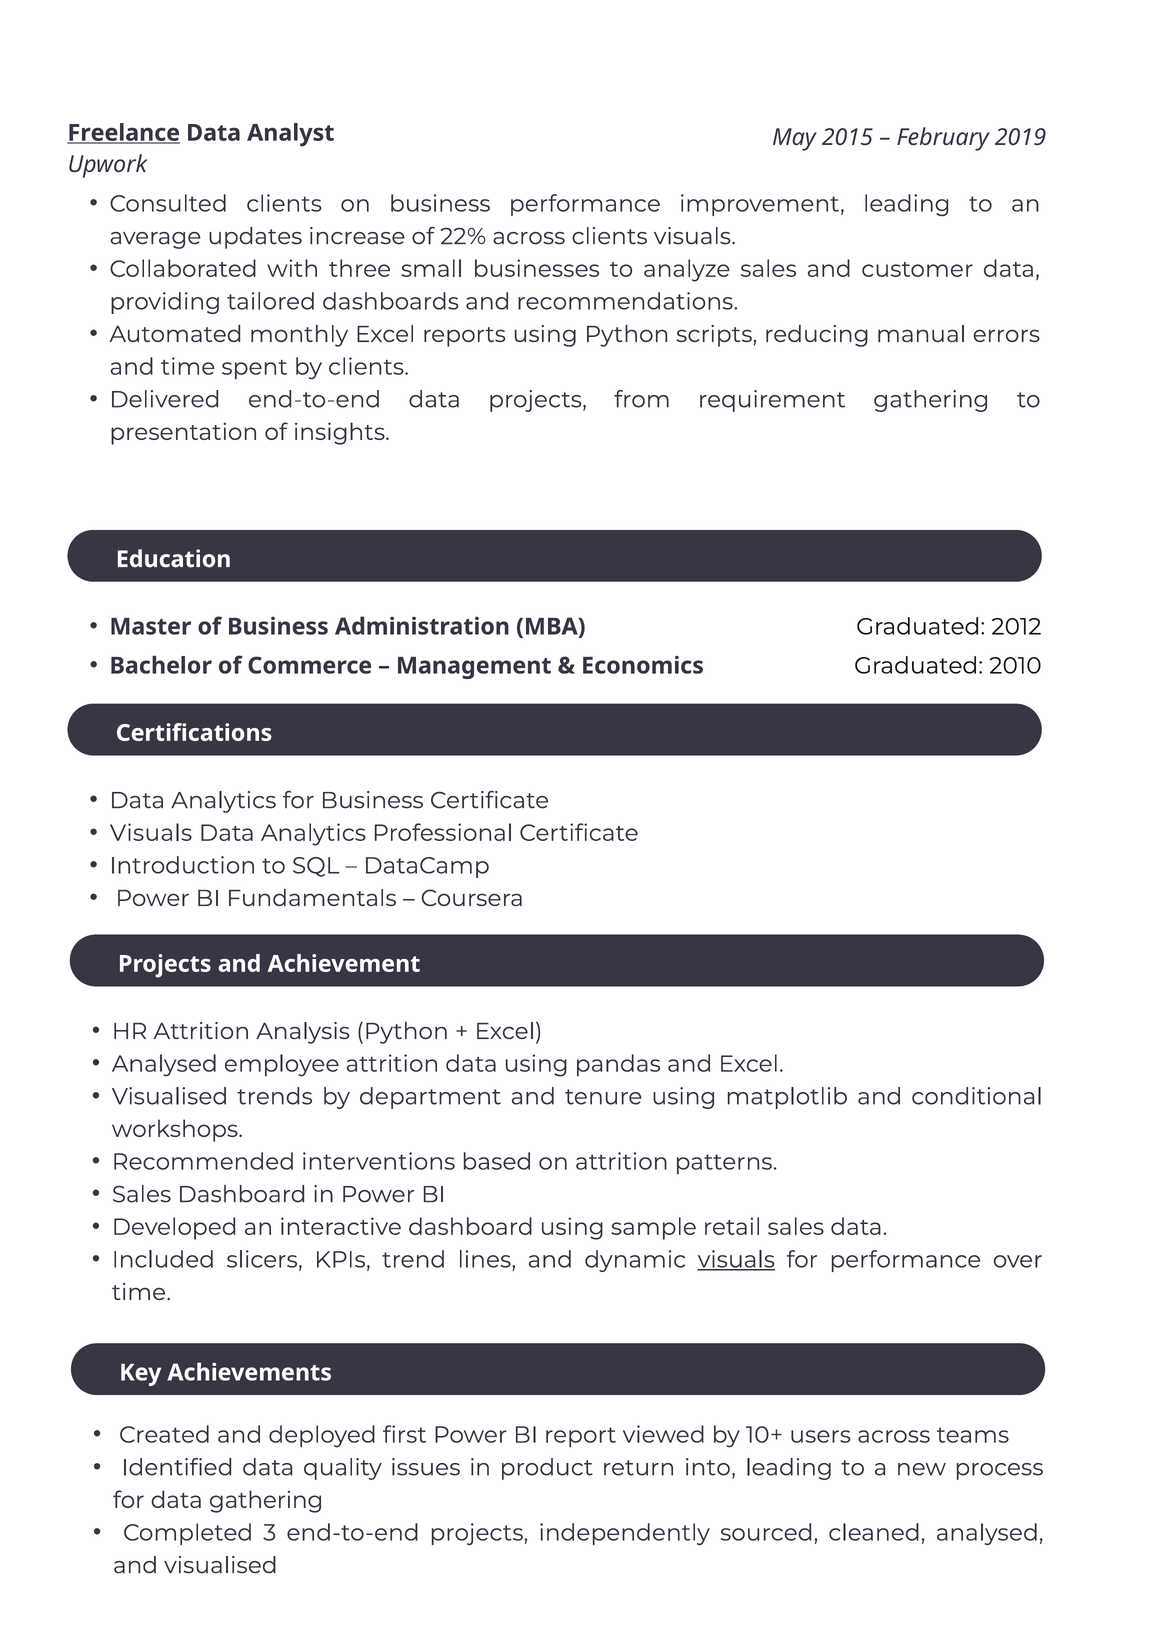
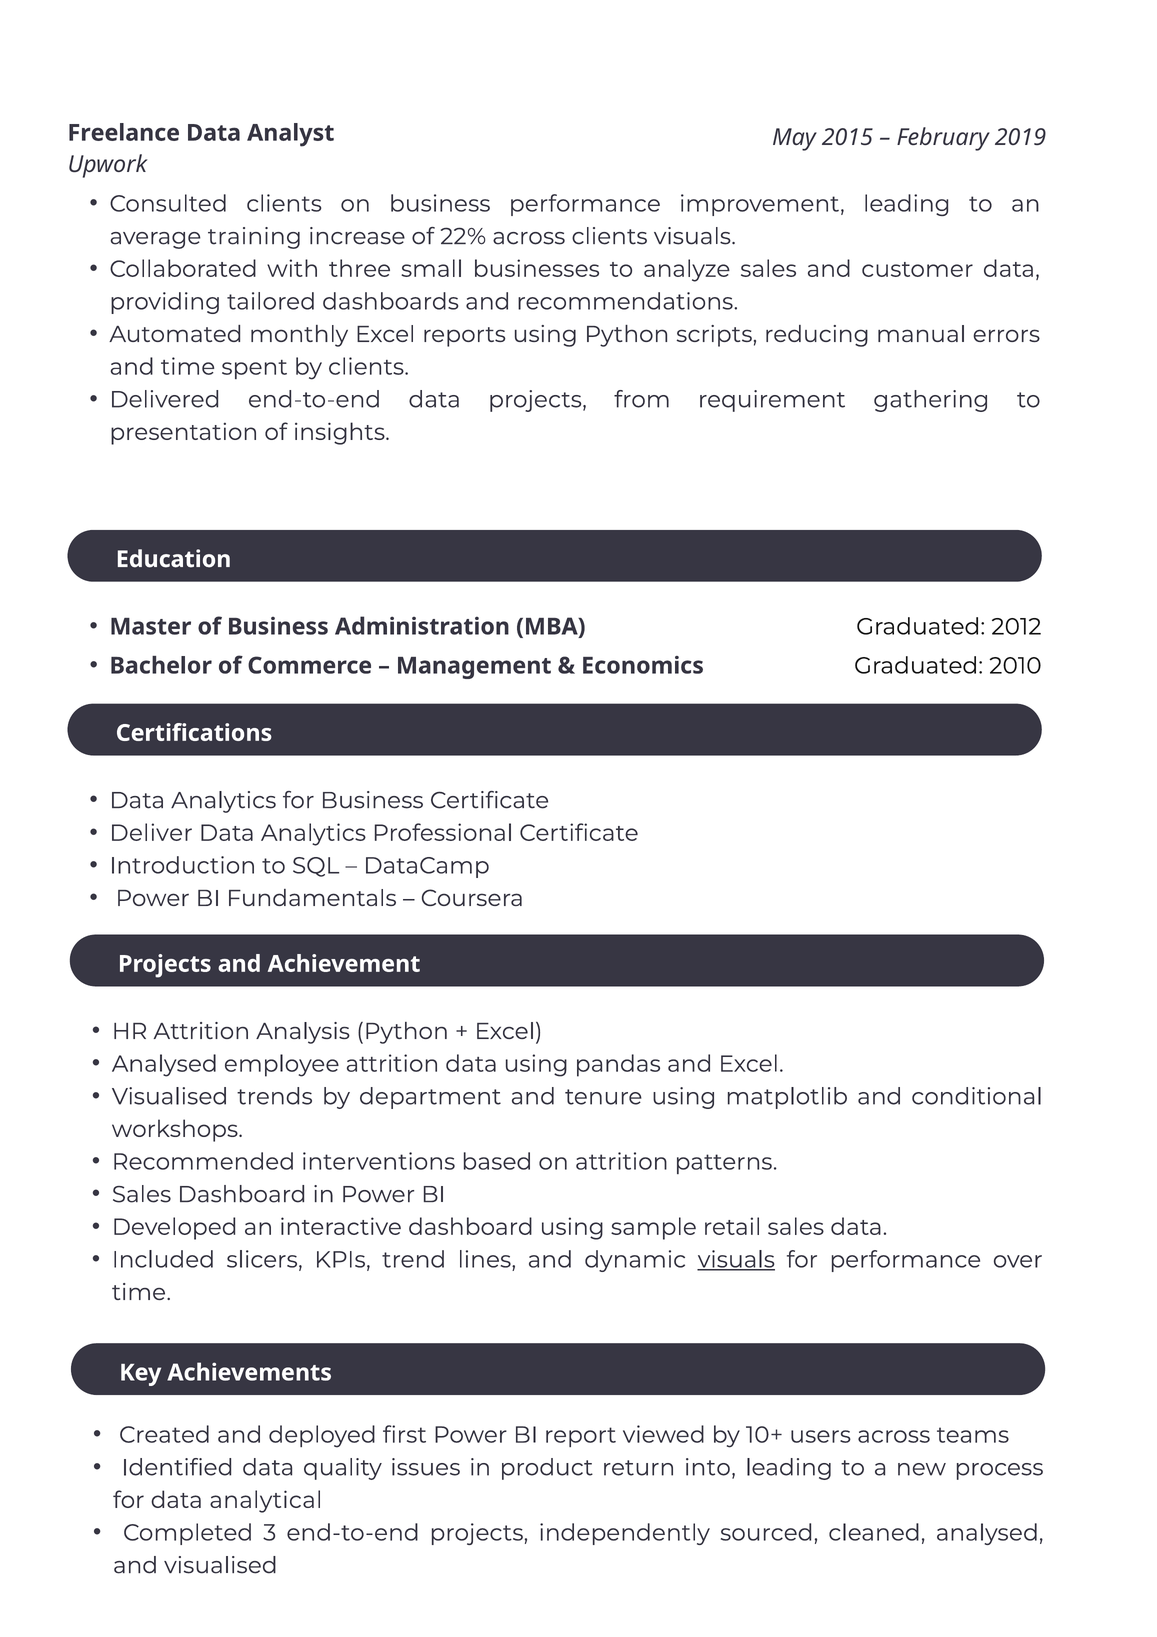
Freelance underline: present -> none
updates: updates -> training
Visuals at (151, 833): Visuals -> Deliver
data gathering: gathering -> analytical
